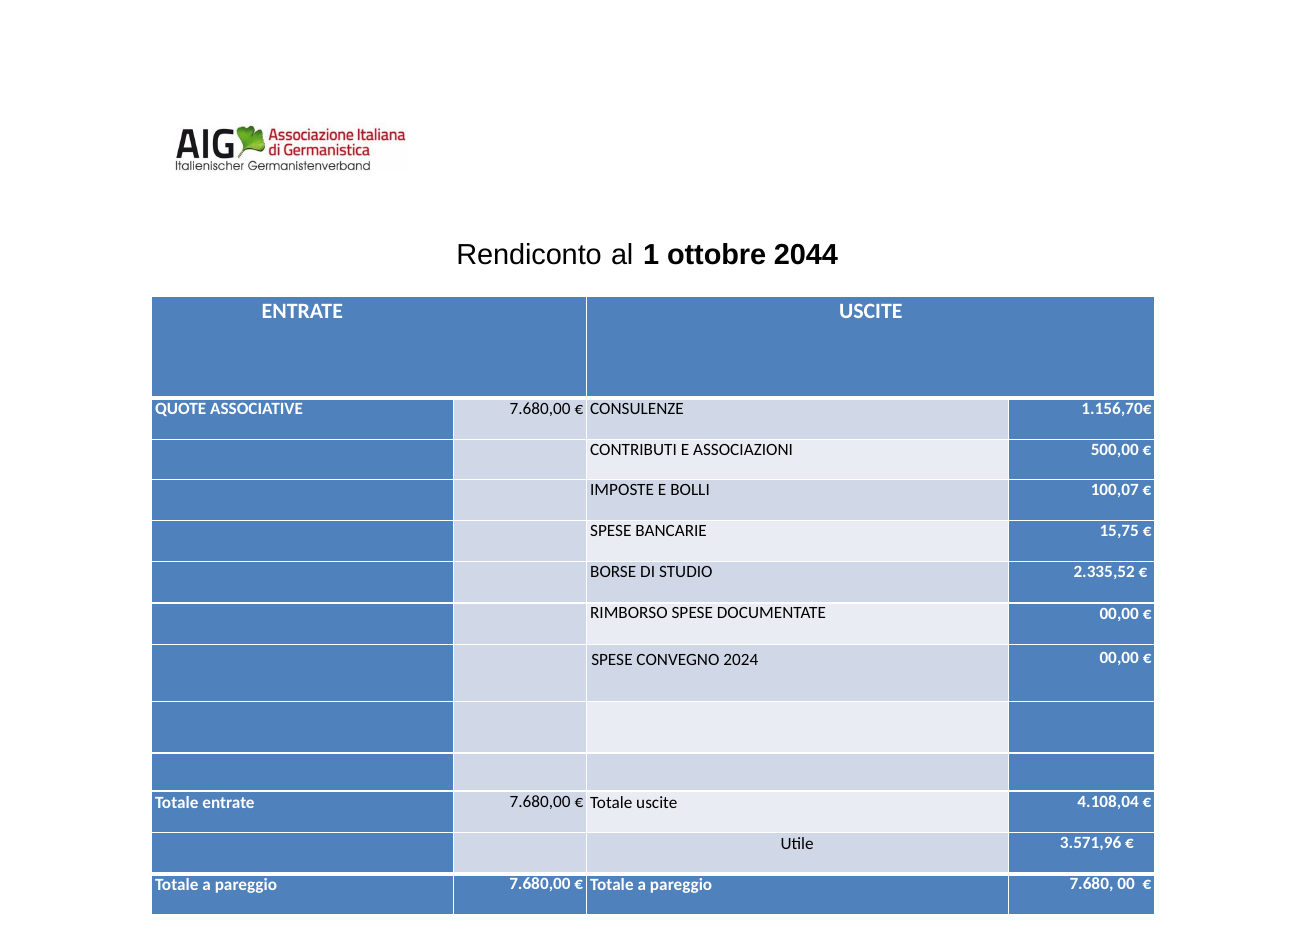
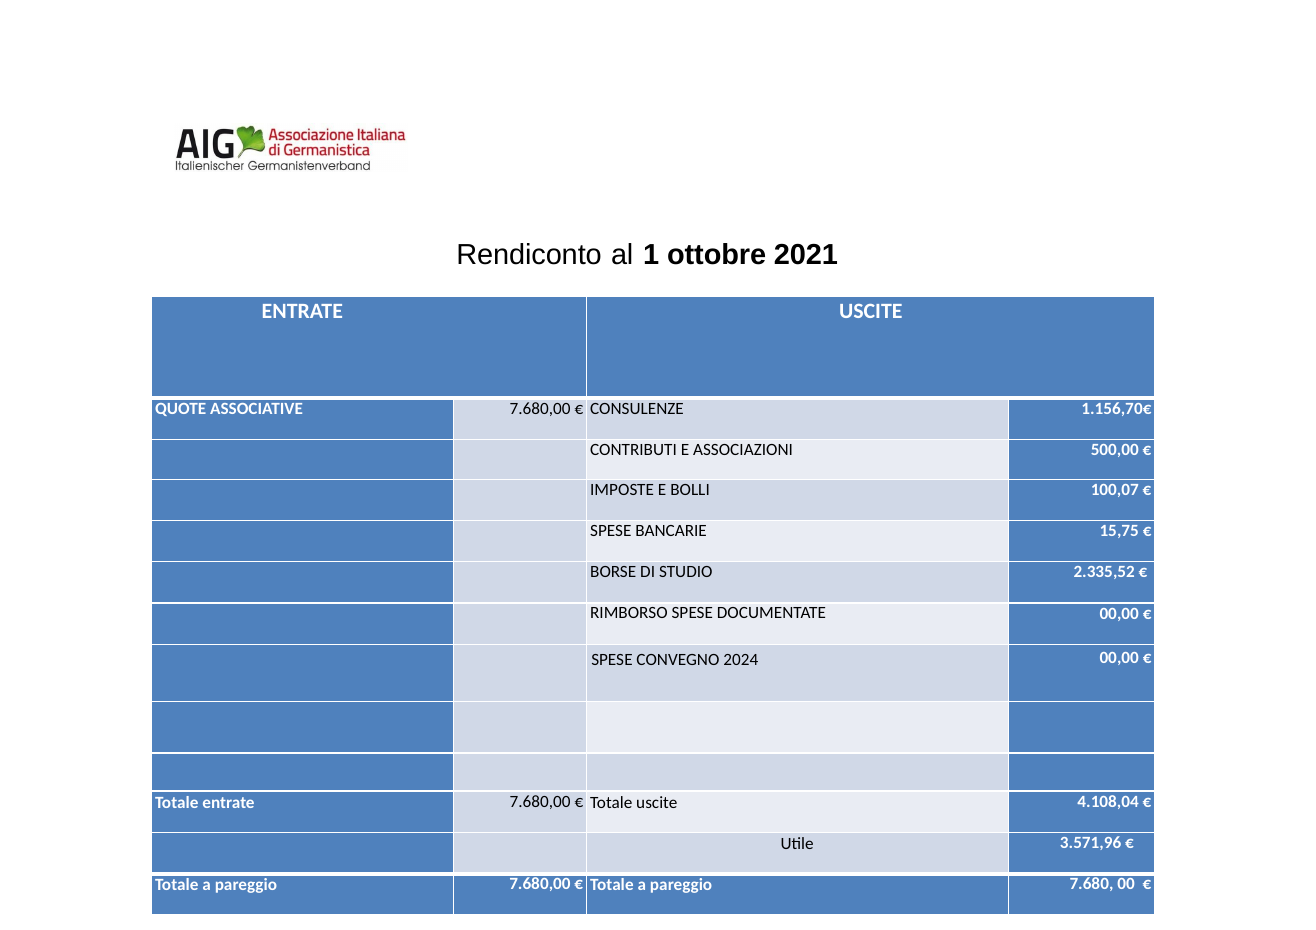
2044: 2044 -> 2021
